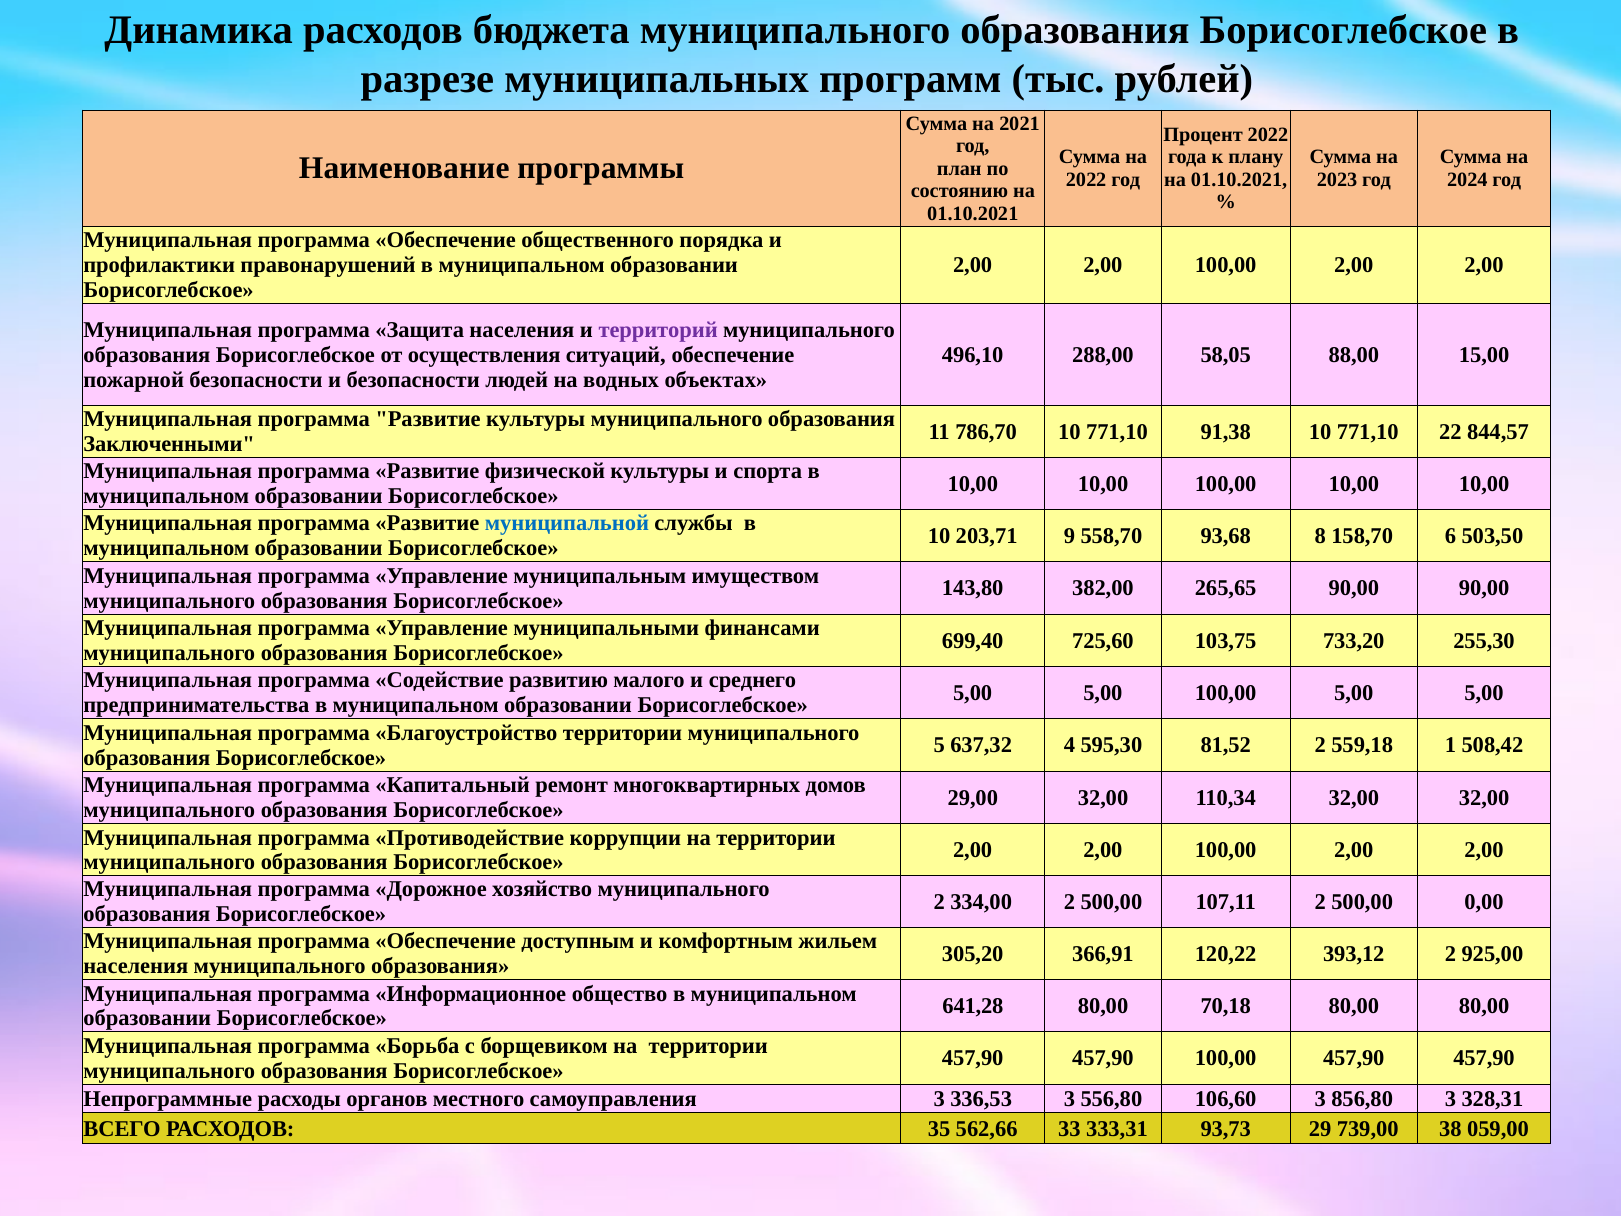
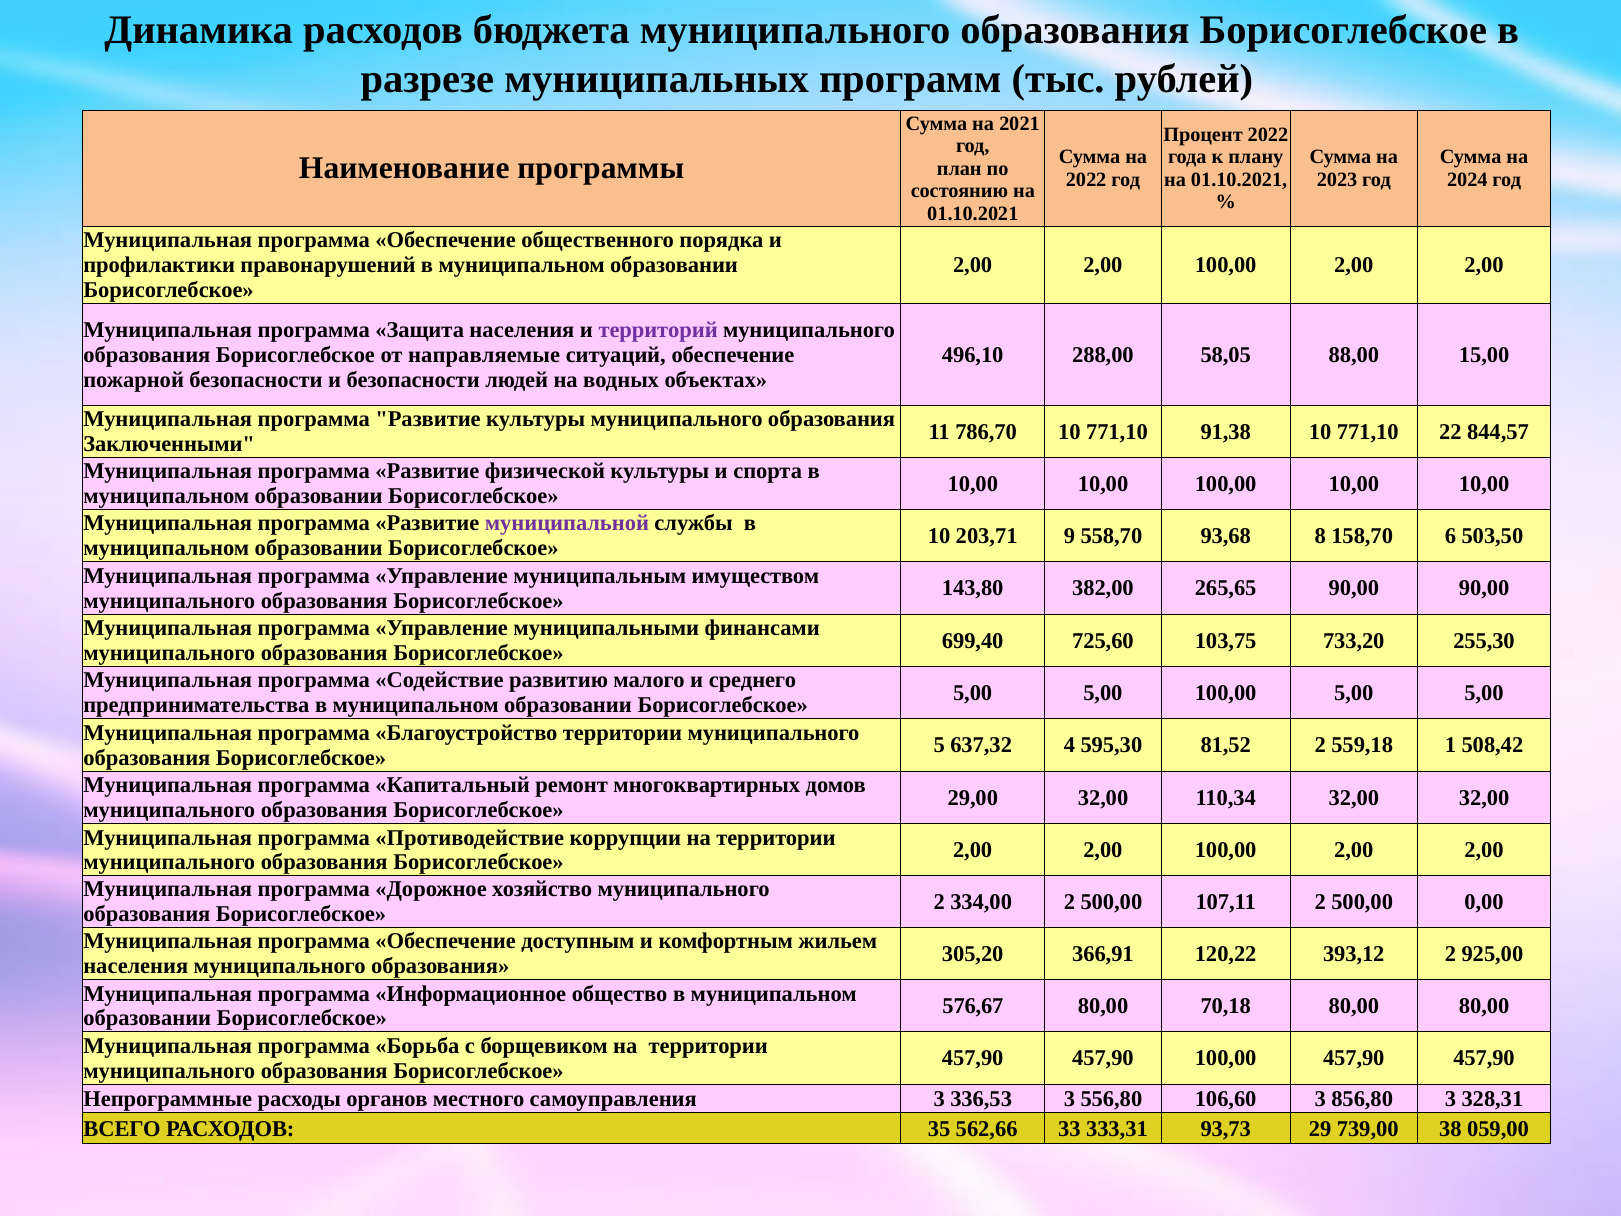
осуществления: осуществления -> направляемые
муниципальной colour: blue -> purple
641,28: 641,28 -> 576,67
